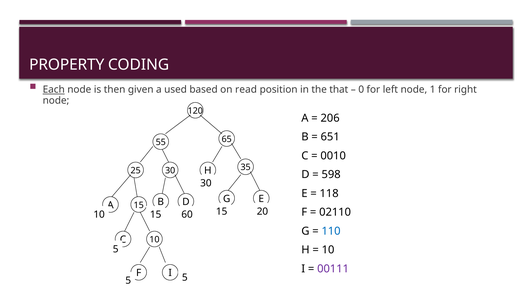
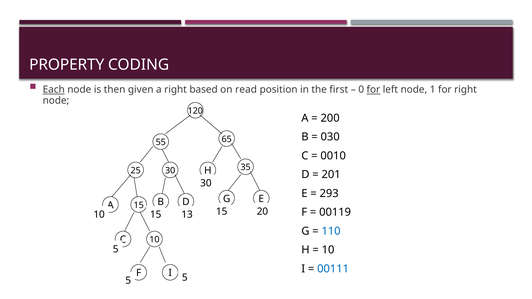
a used: used -> right
that: that -> first
for at (373, 90) underline: none -> present
206: 206 -> 200
651: 651 -> 030
598: 598 -> 201
118: 118 -> 293
02110: 02110 -> 00119
60: 60 -> 13
00111 colour: purple -> blue
